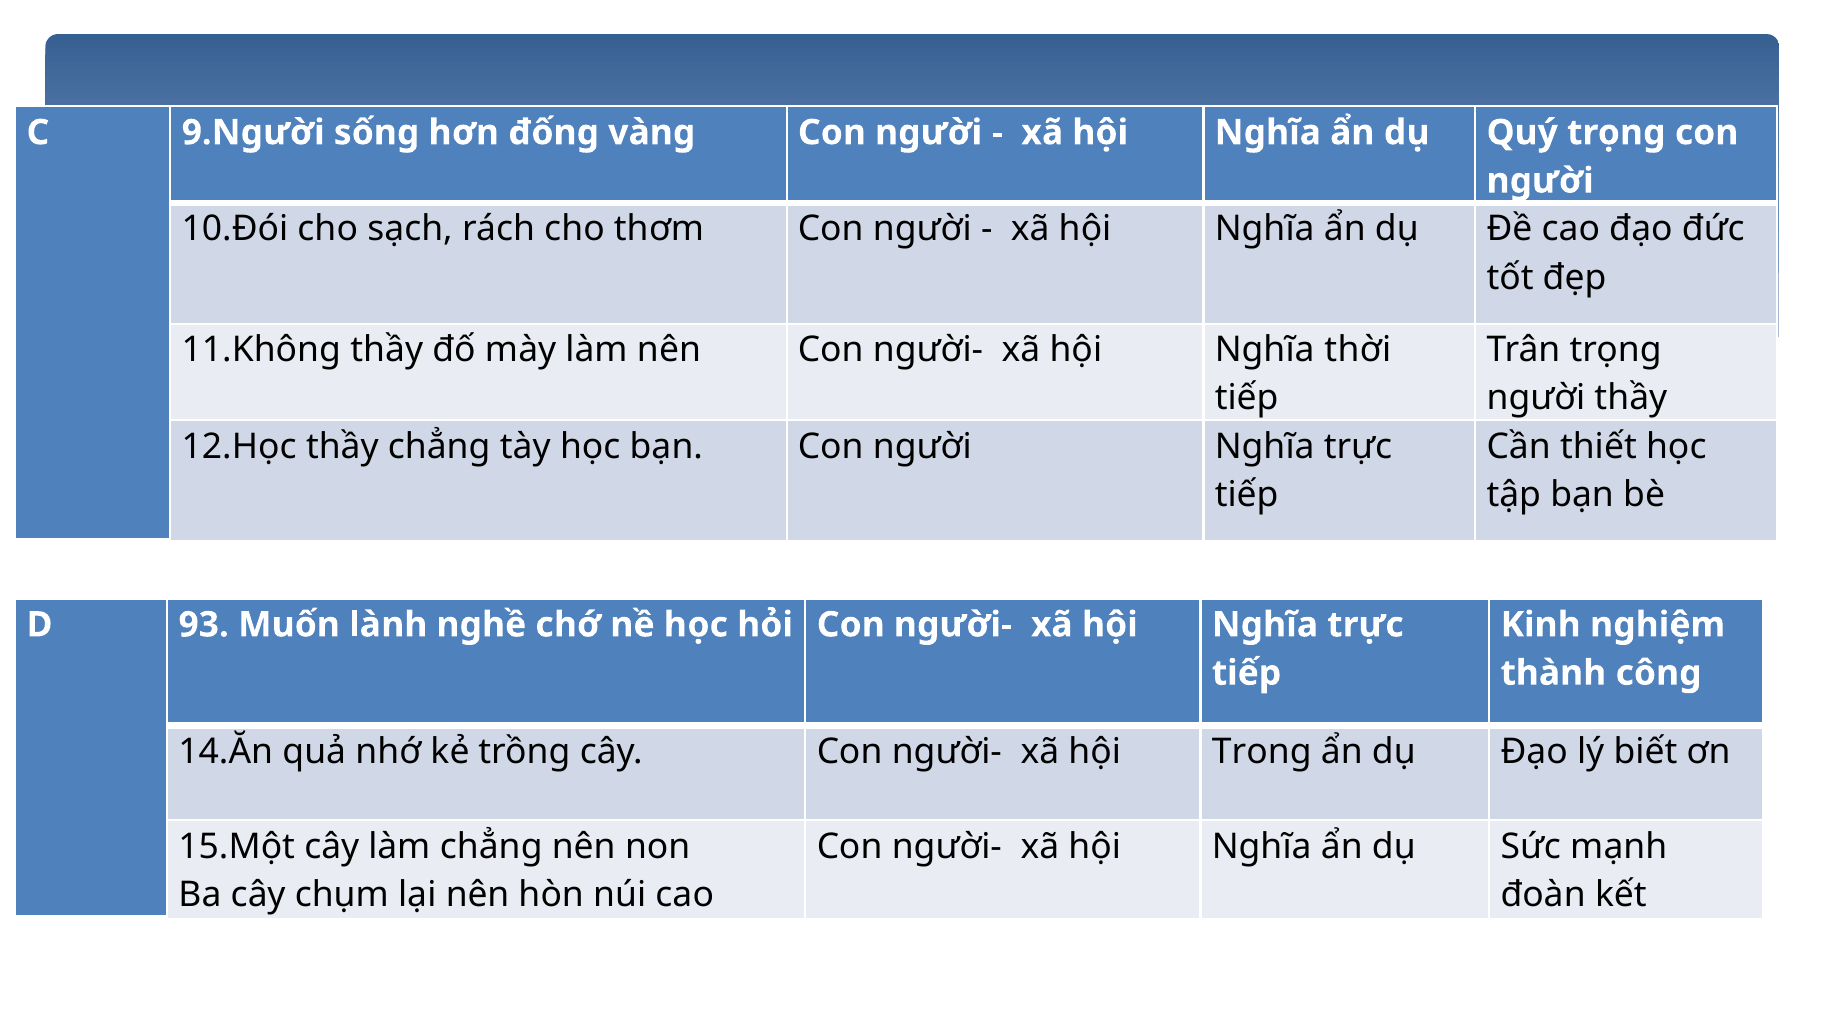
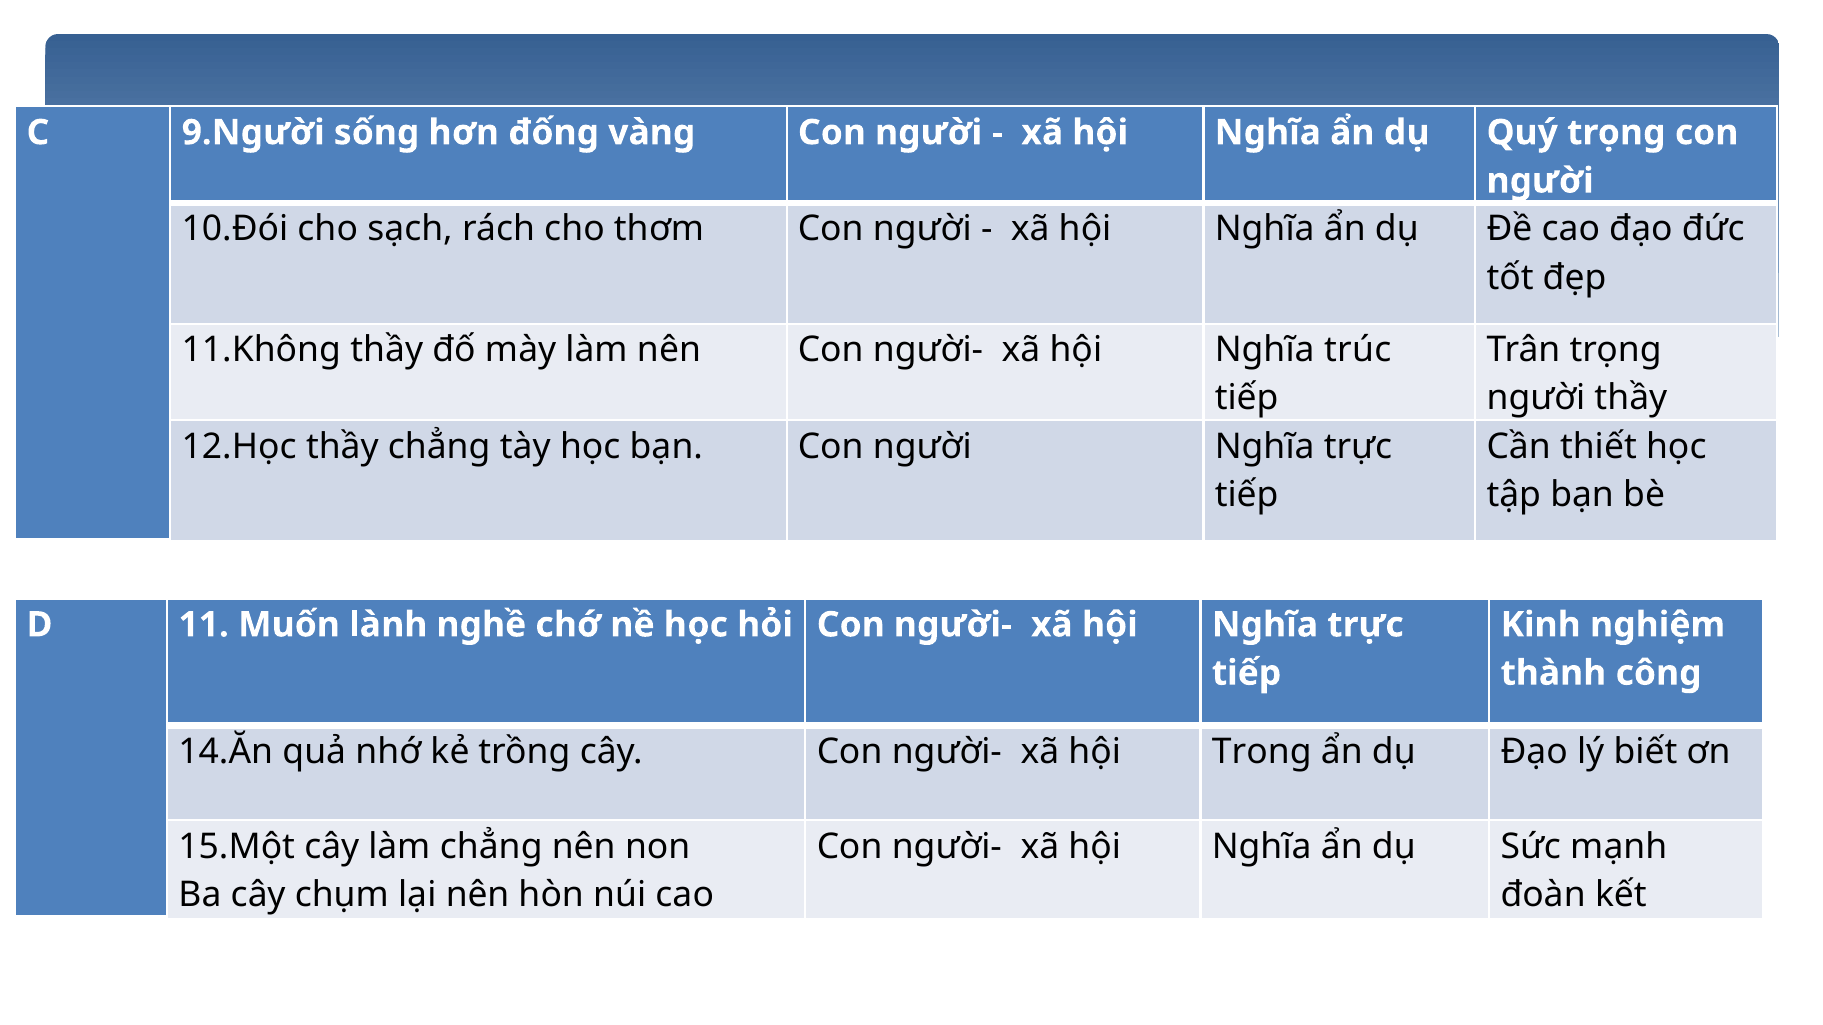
thời: thời -> trúc
93: 93 -> 11
